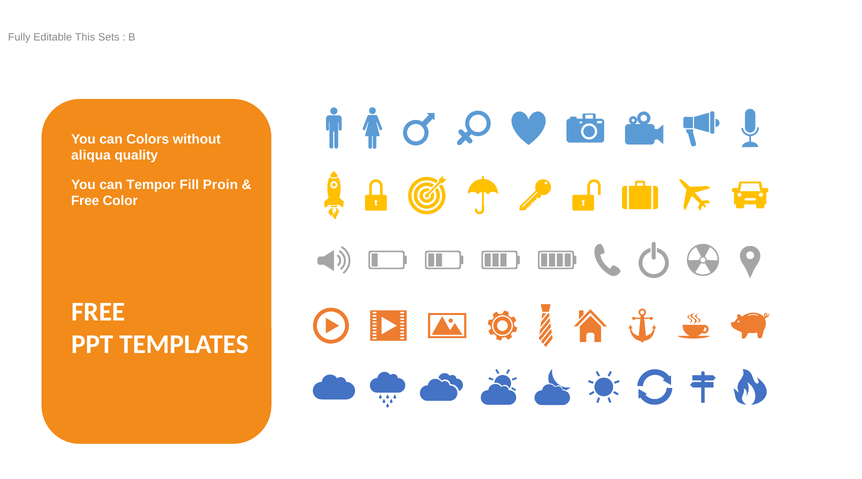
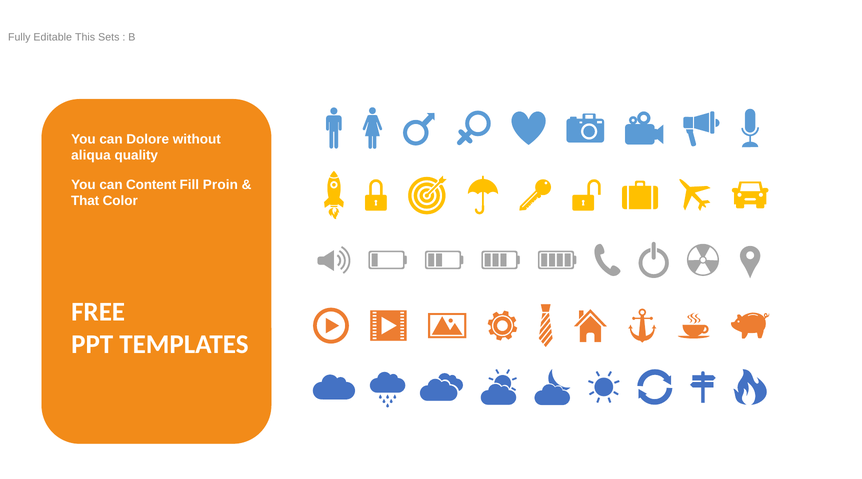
Colors: Colors -> Dolore
Tempor: Tempor -> Content
Free at (85, 201): Free -> That
